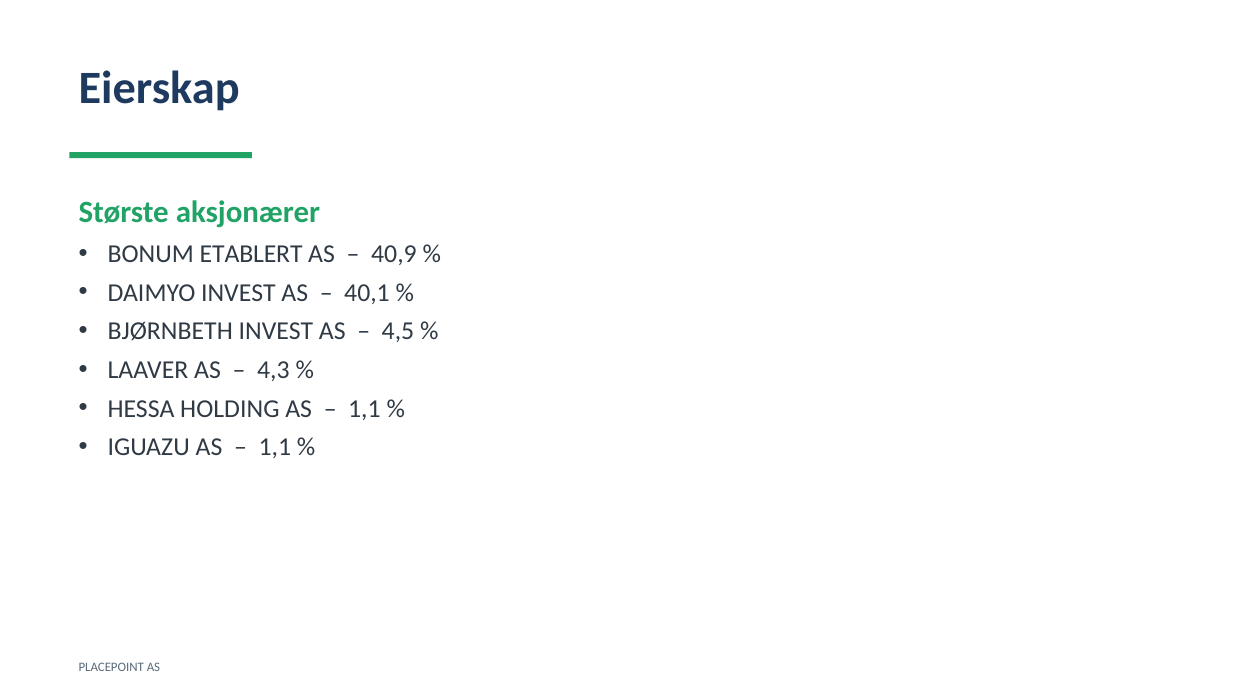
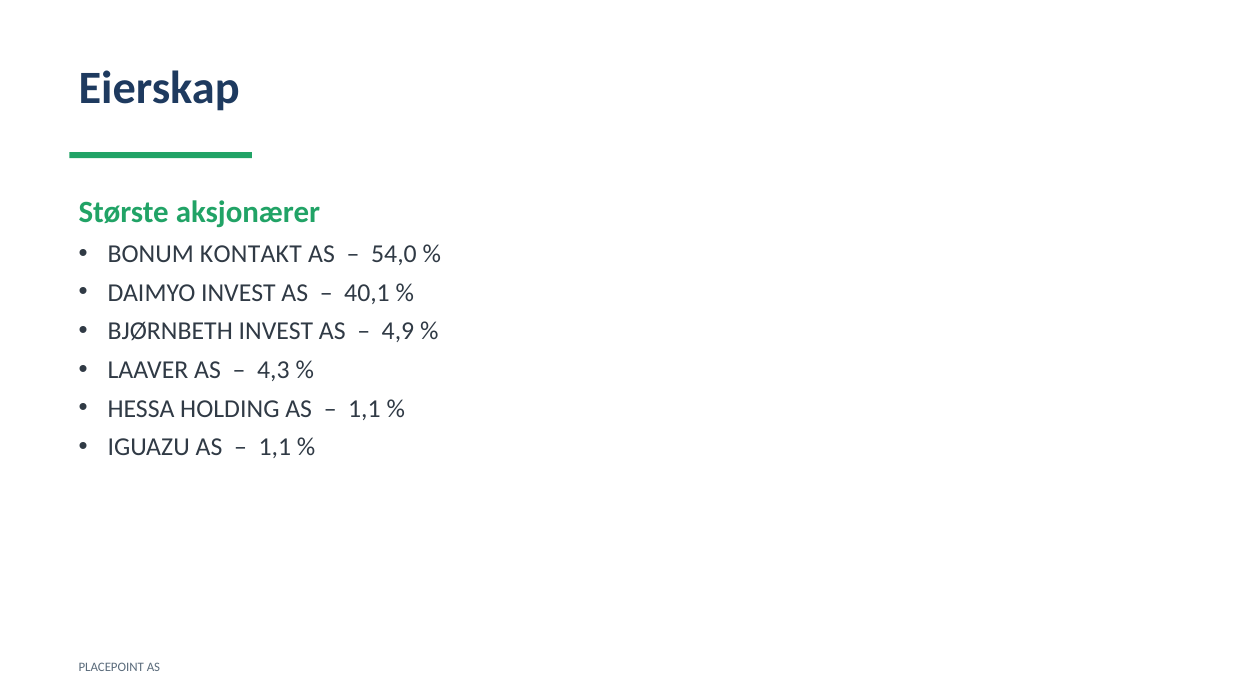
ETABLERT: ETABLERT -> KONTAKT
40,9: 40,9 -> 54,0
4,5: 4,5 -> 4,9
